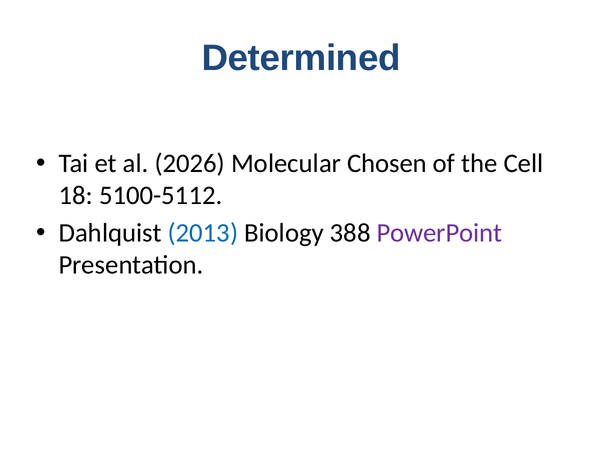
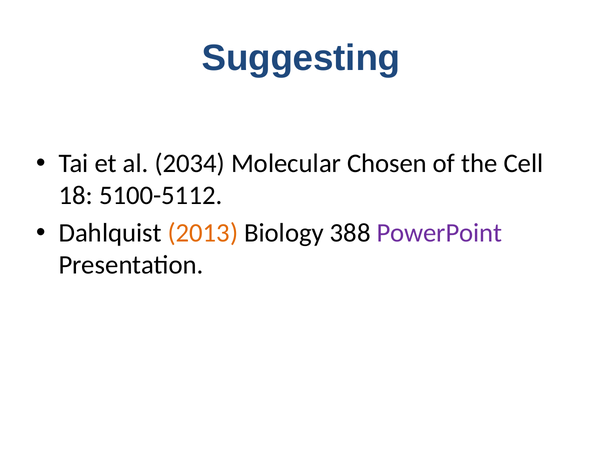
Determined: Determined -> Suggesting
2026: 2026 -> 2034
2013 colour: blue -> orange
